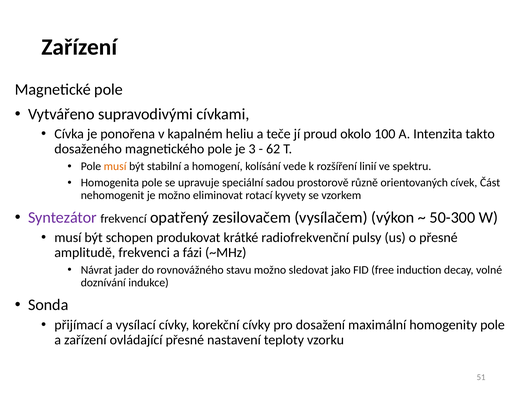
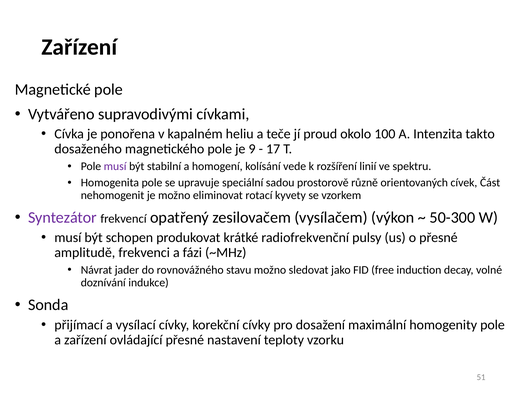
3: 3 -> 9
62: 62 -> 17
musí at (115, 167) colour: orange -> purple
